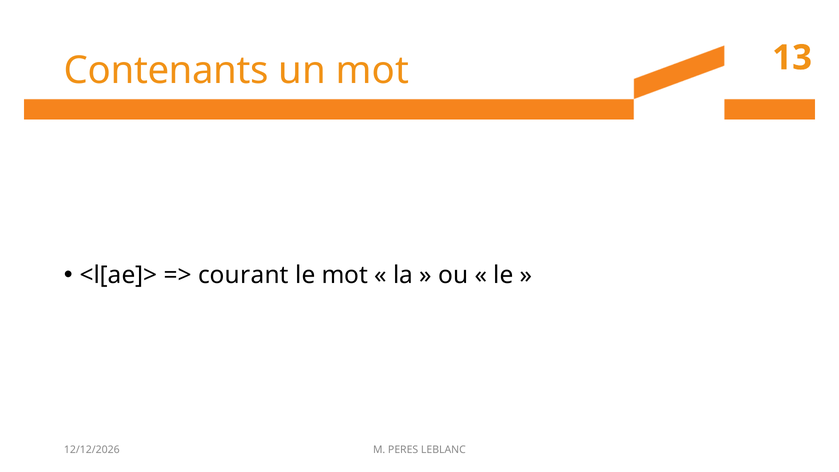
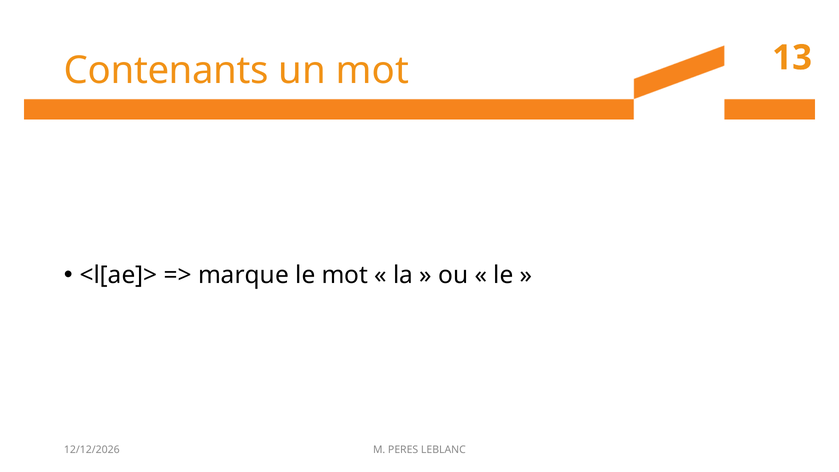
courant: courant -> marque
